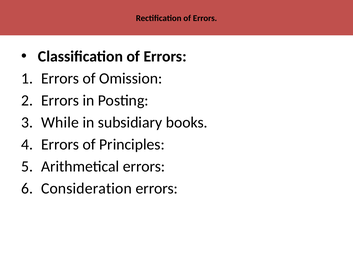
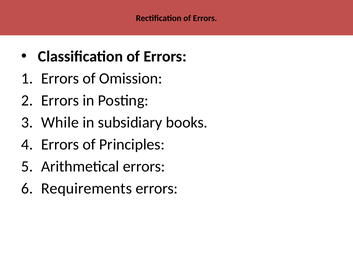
Consideration: Consideration -> Requirements
